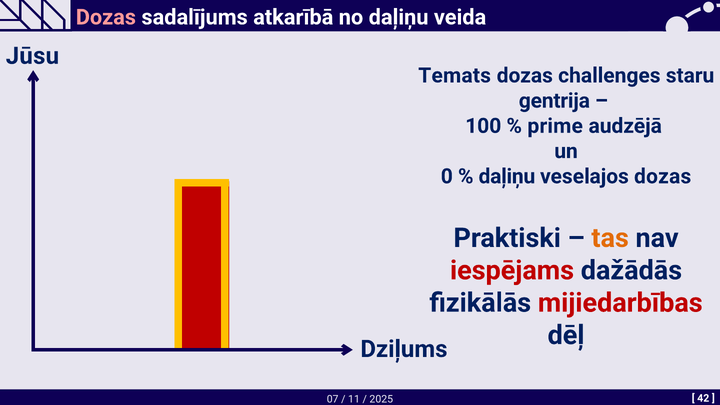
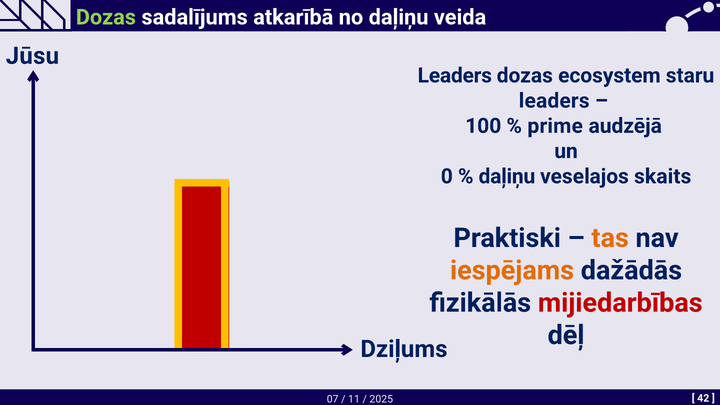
Dozas at (106, 17) colour: pink -> light green
Temats at (455, 76): Temats -> Leaders
challenges: challenges -> ecosystem
gentrija at (554, 101): gentrija -> leaders
veselajos dozas: dozas -> skaits
iespējams colour: red -> orange
